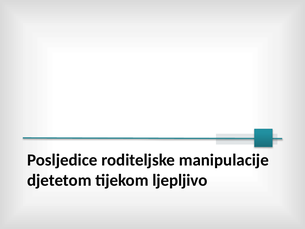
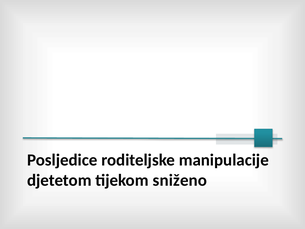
ljepljivo: ljepljivo -> sniženo
